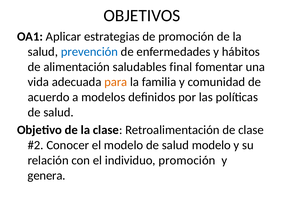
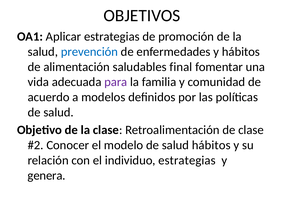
para colour: orange -> purple
salud modelo: modelo -> hábitos
individuo promoción: promoción -> estrategias
